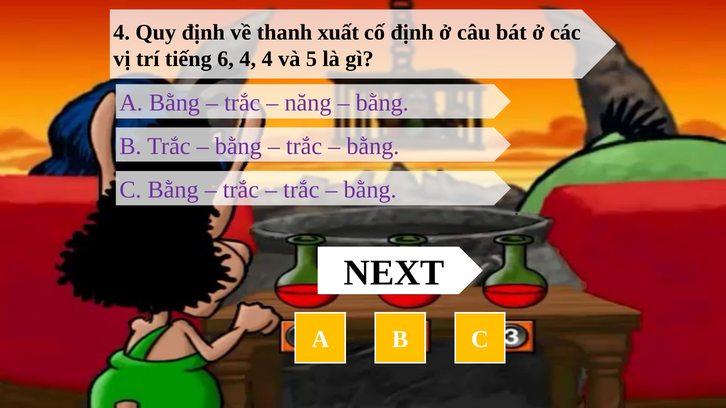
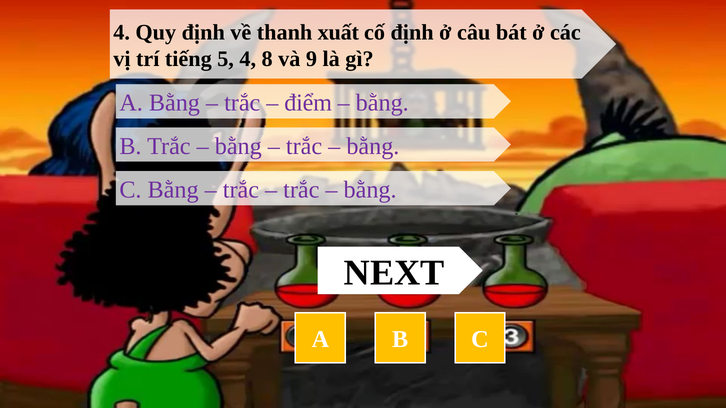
6: 6 -> 5
4 4: 4 -> 8
5: 5 -> 9
năng: năng -> điểm
